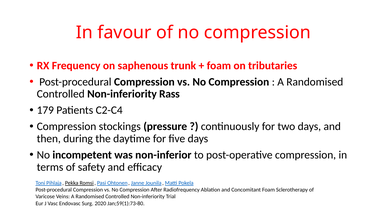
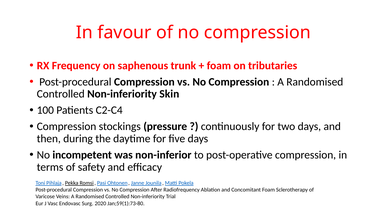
Rass: Rass -> Skin
179: 179 -> 100
